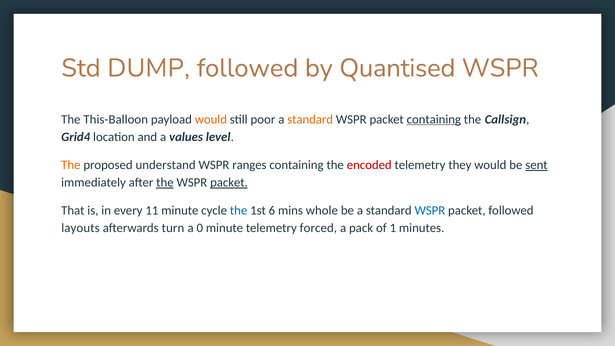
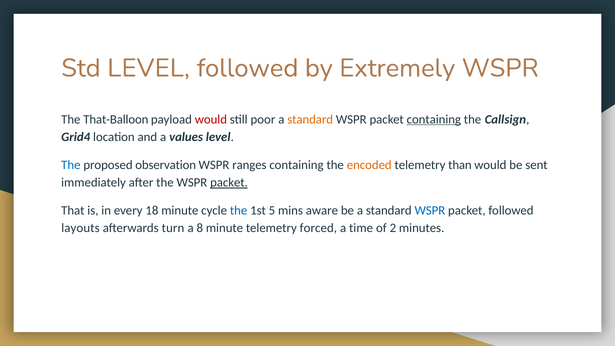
Std DUMP: DUMP -> LEVEL
Quantised: Quantised -> Extremely
This-Balloon: This-Balloon -> That-Balloon
would at (211, 119) colour: orange -> red
The at (71, 165) colour: orange -> blue
understand: understand -> observation
encoded colour: red -> orange
they: they -> than
sent underline: present -> none
the at (165, 183) underline: present -> none
11: 11 -> 18
6: 6 -> 5
whole: whole -> aware
0: 0 -> 8
pack: pack -> time
1: 1 -> 2
